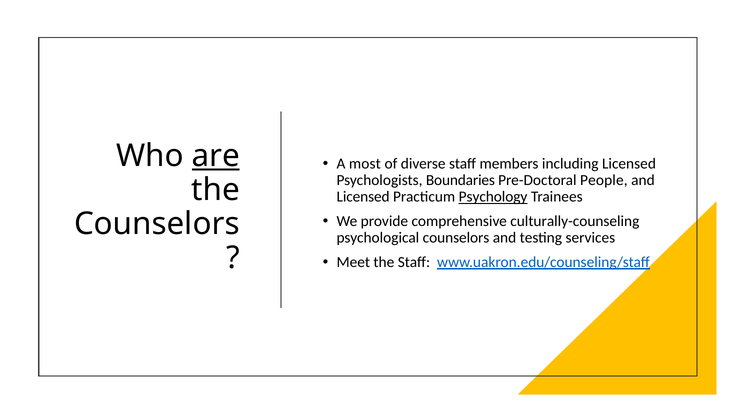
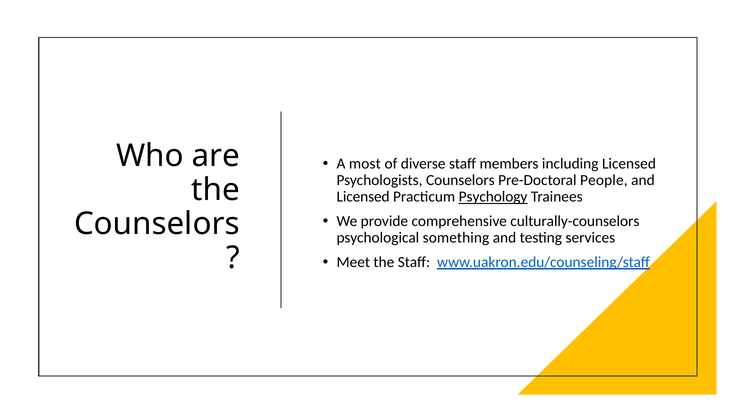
are underline: present -> none
Psychologists Boundaries: Boundaries -> Counselors
culturally-counseling: culturally-counseling -> culturally-counselors
psychological counselors: counselors -> something
